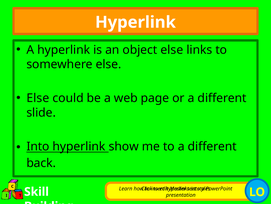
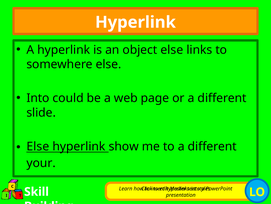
Else at (38, 98): Else -> Into
Into at (38, 146): Into -> Else
back: back -> your
